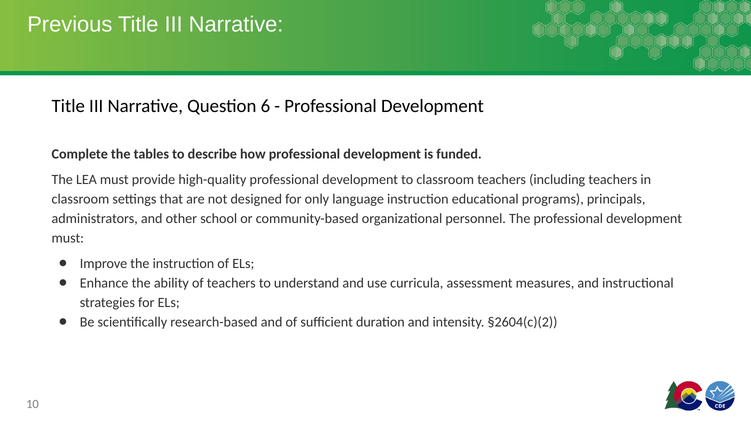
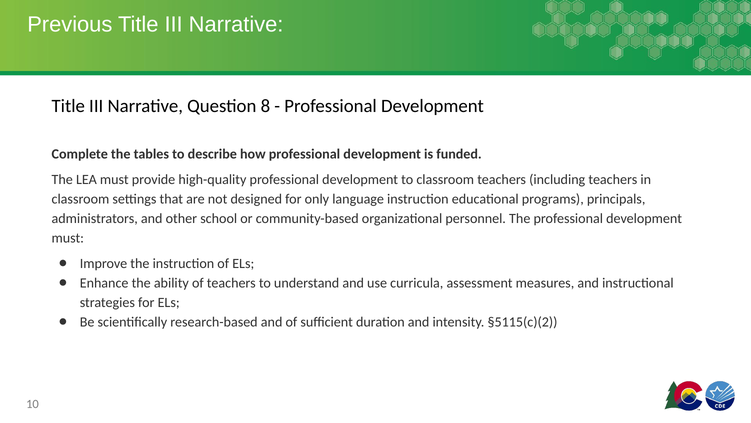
6: 6 -> 8
§2604(c)(2: §2604(c)(2 -> §5115(c)(2
